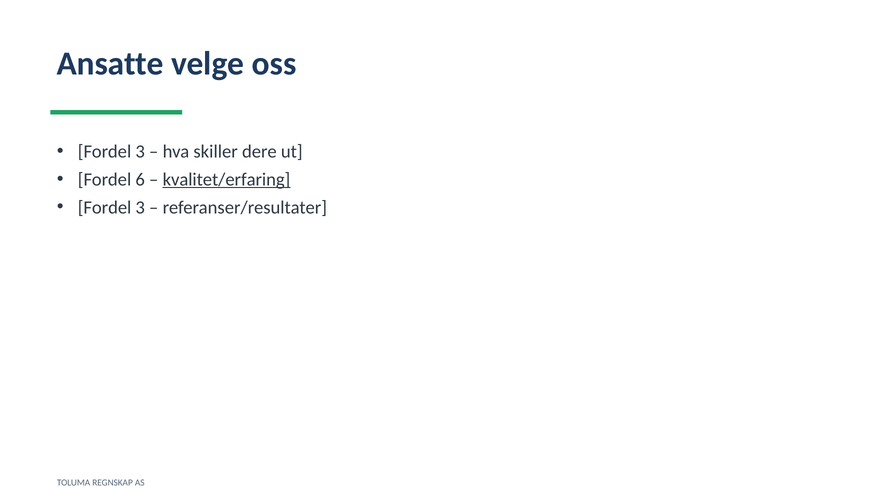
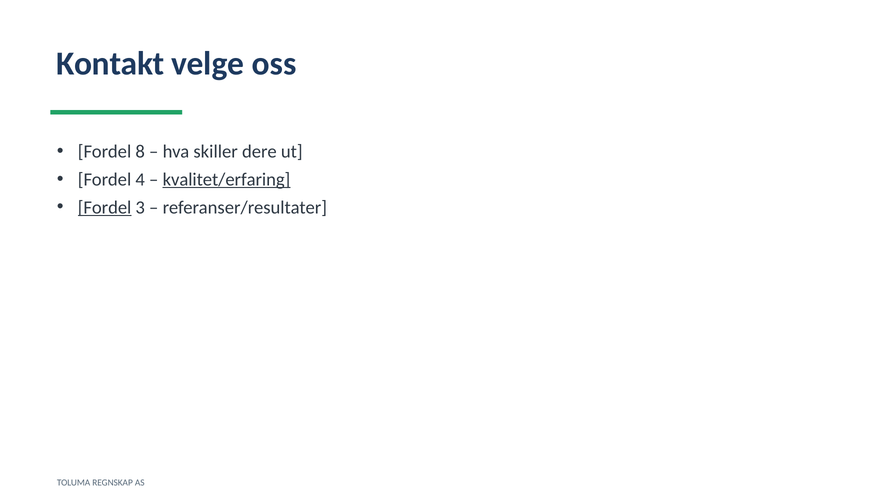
Ansatte: Ansatte -> Kontakt
3 at (140, 151): 3 -> 8
6: 6 -> 4
Fordel at (105, 207) underline: none -> present
